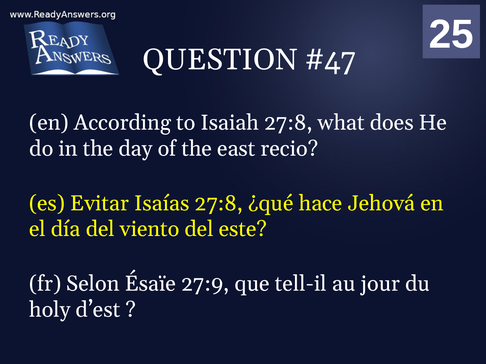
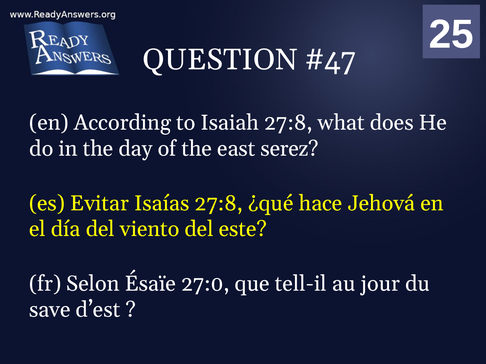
recio: recio -> serez
27:9: 27:9 -> 27:0
holy: holy -> save
